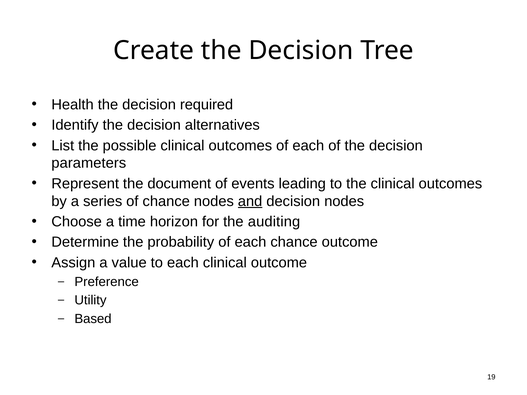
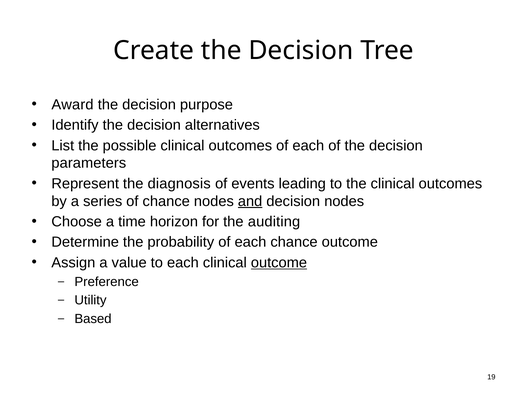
Health: Health -> Award
required: required -> purpose
document: document -> diagnosis
outcome at (279, 263) underline: none -> present
